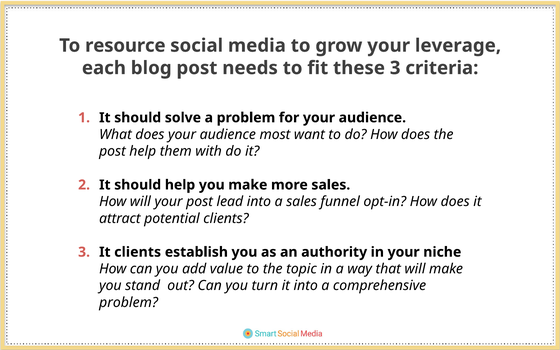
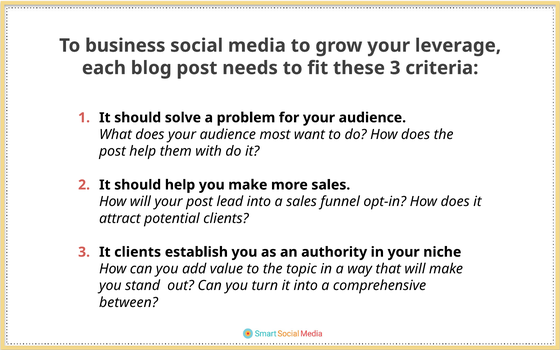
resource: resource -> business
problem at (129, 302): problem -> between
